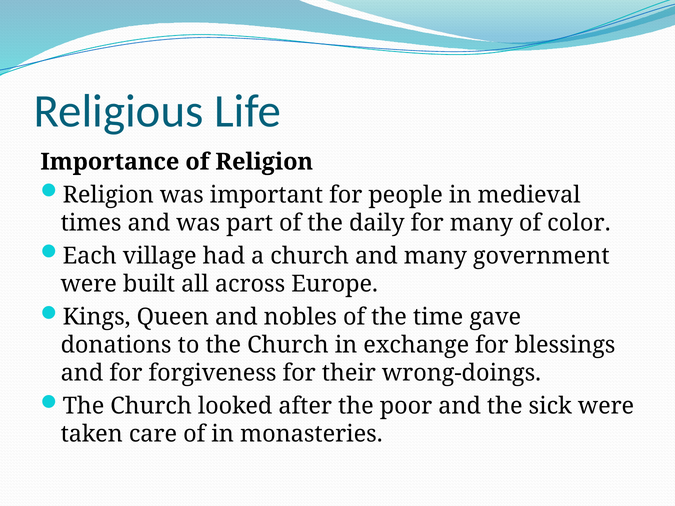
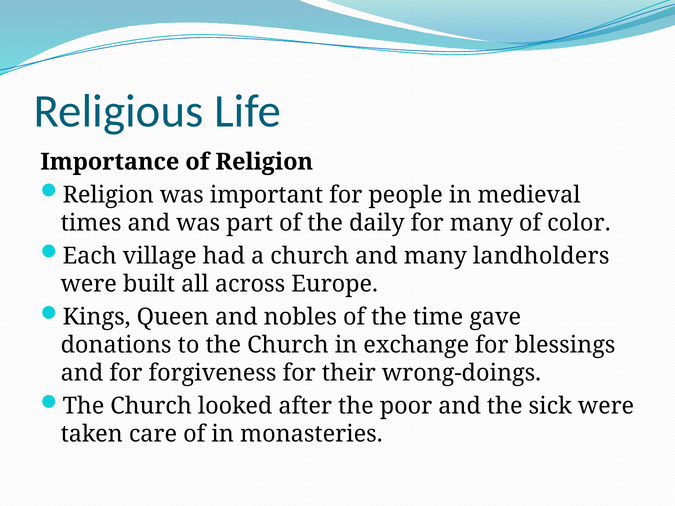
government: government -> landholders
